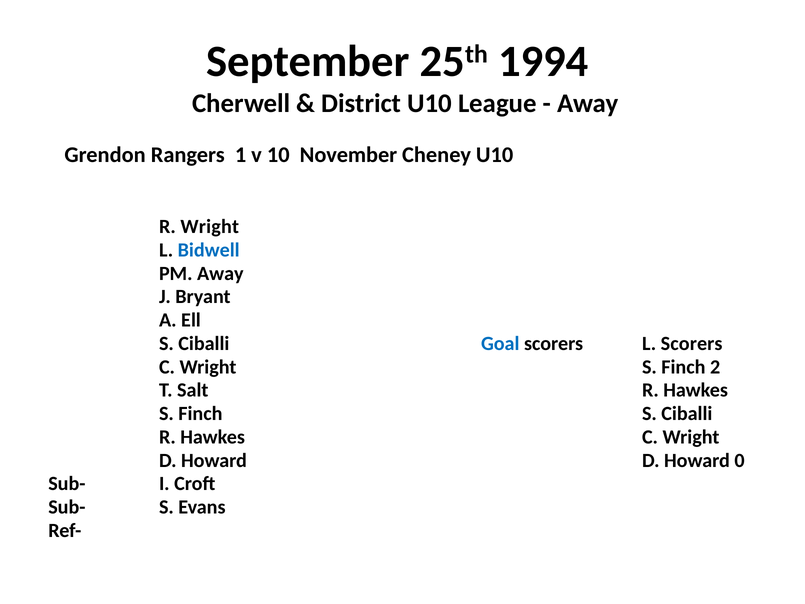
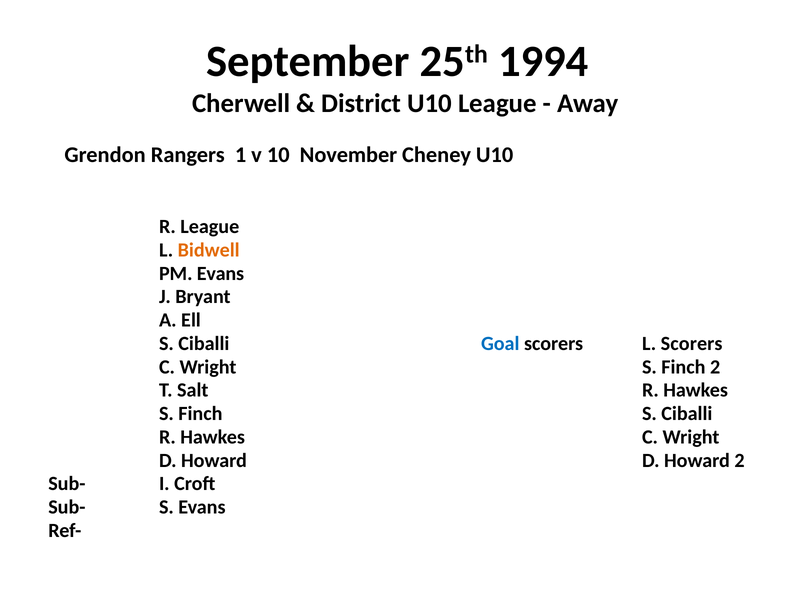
R Wright: Wright -> League
Bidwell colour: blue -> orange
PM Away: Away -> Evans
Howard 0: 0 -> 2
